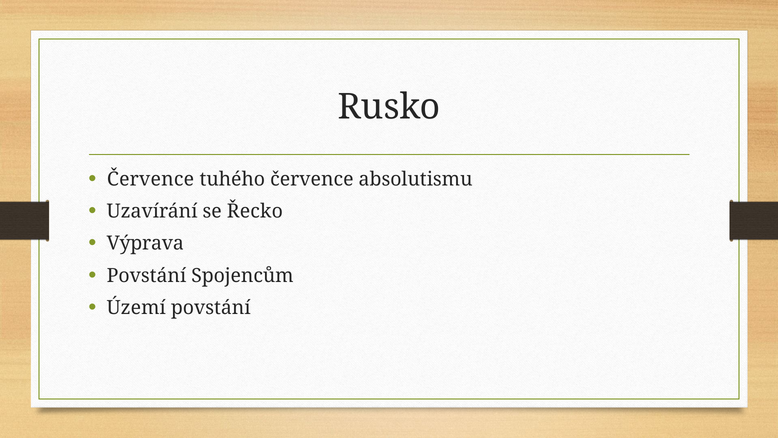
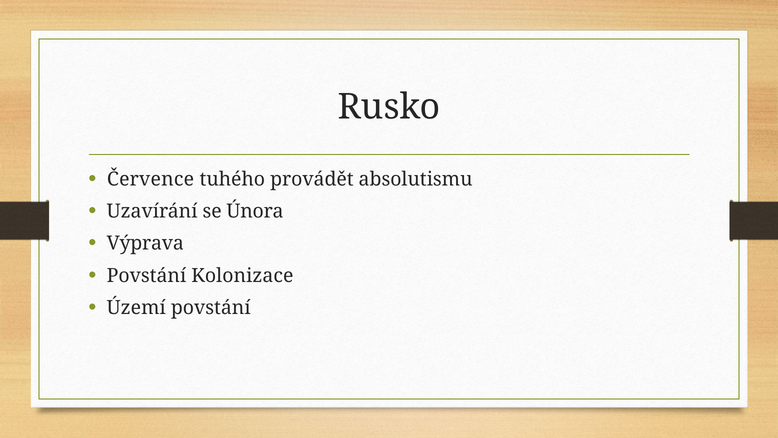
tuhého července: července -> provádět
Řecko: Řecko -> Února
Spojencům: Spojencům -> Kolonizace
